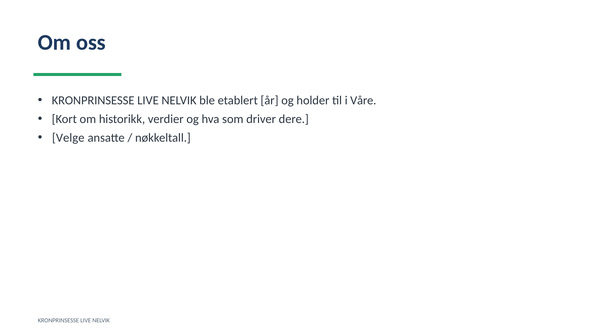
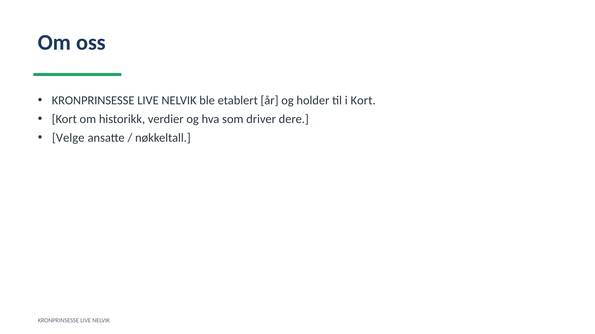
i Våre: Våre -> Kort
